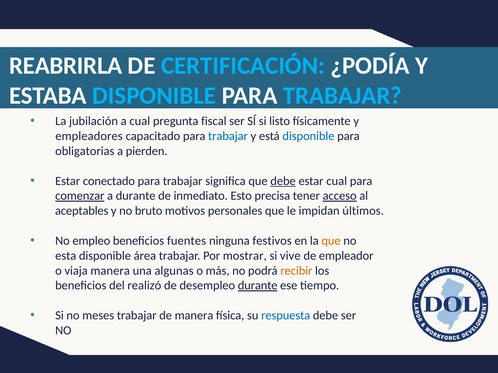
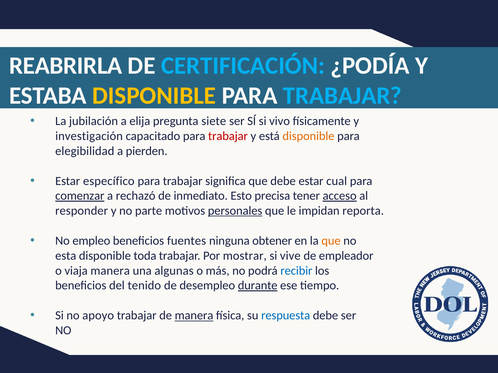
DISPONIBLE at (154, 96) colour: light blue -> yellow
a cual: cual -> elija
fiscal: fiscal -> siete
listo: listo -> vivo
empleadores: empleadores -> investigación
trabajar at (228, 136) colour: blue -> red
disponible at (308, 136) colour: blue -> orange
obligatorias: obligatorias -> elegibilidad
conectado: conectado -> específico
debe at (283, 181) underline: present -> none
a durante: durante -> rechazó
aceptables: aceptables -> responder
bruto: bruto -> parte
personales underline: none -> present
últimos: últimos -> reporta
festivos: festivos -> obtener
área: área -> toda
recibir colour: orange -> blue
realizó: realizó -> tenido
meses: meses -> apoyo
manera at (194, 316) underline: none -> present
